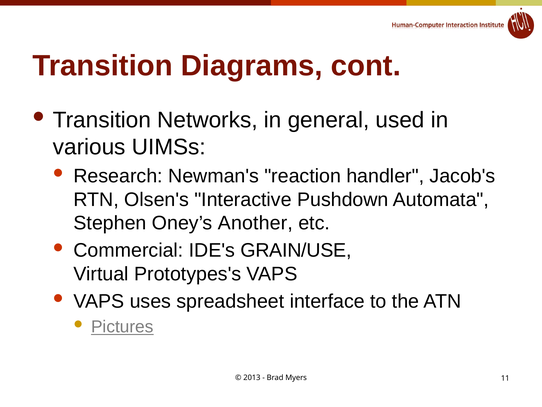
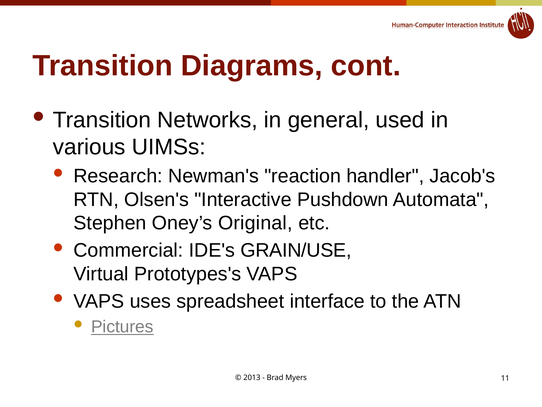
Another: Another -> Original
